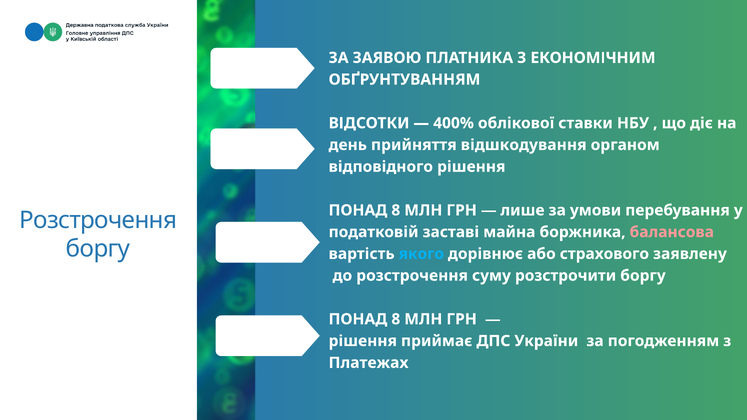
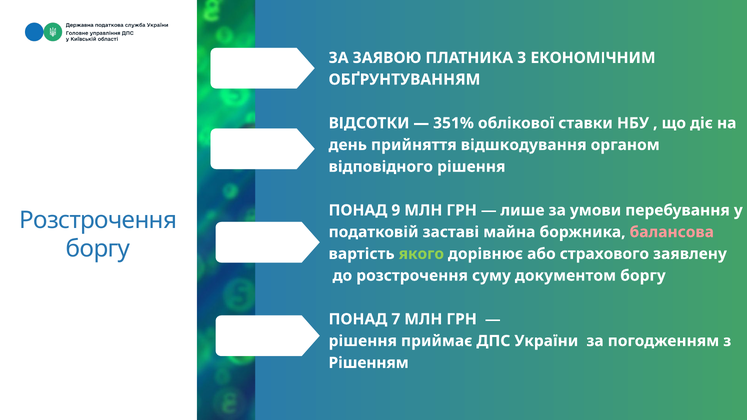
400%: 400% -> 351%
8 at (396, 210): 8 -> 9
якого colour: light blue -> light green
розстрочити: розстрочити -> документом
8 at (396, 319): 8 -> 7
Платежах: Платежах -> Рішенням
